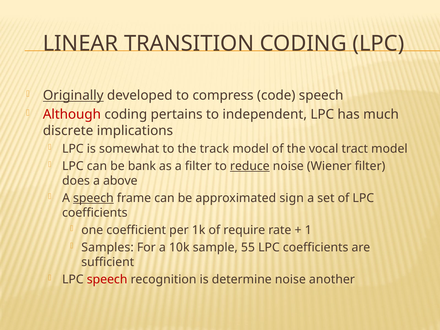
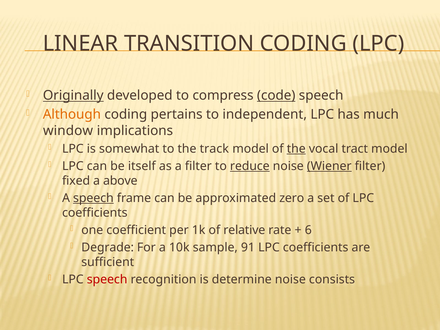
code underline: none -> present
Although colour: red -> orange
discrete: discrete -> window
the at (296, 149) underline: none -> present
bank: bank -> itself
Wiener underline: none -> present
does: does -> fixed
sign: sign -> zero
require: require -> relative
1: 1 -> 6
Samples: Samples -> Degrade
55: 55 -> 91
another: another -> consists
